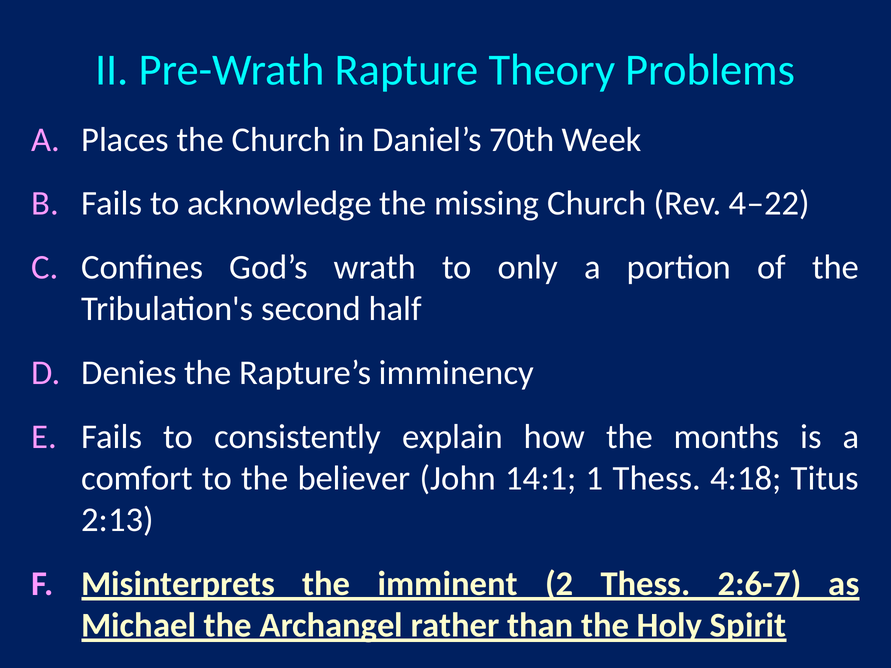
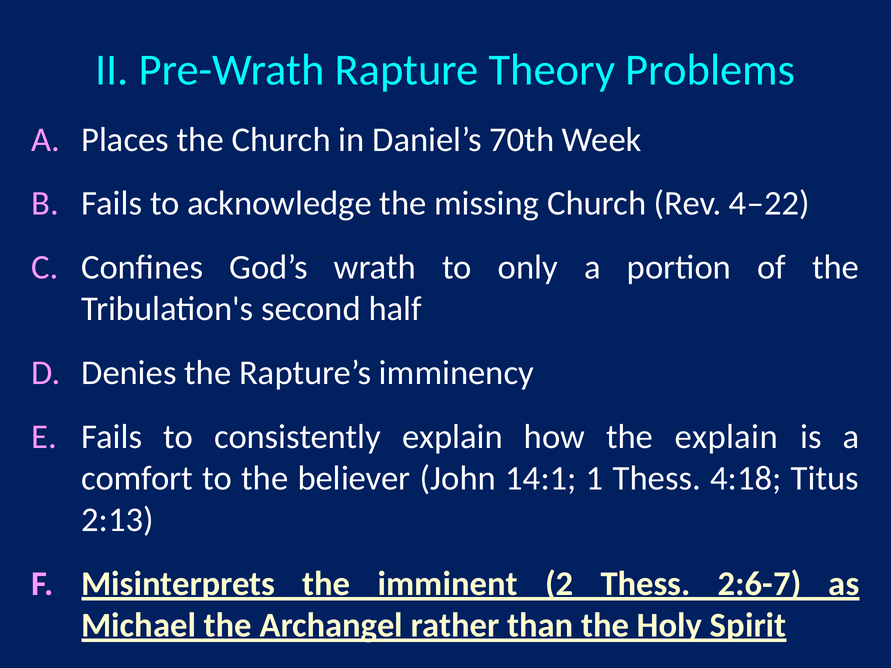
the months: months -> explain
